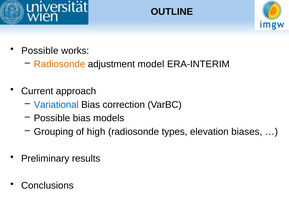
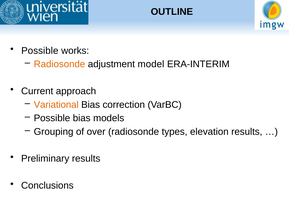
Variational colour: blue -> orange
high: high -> over
elevation biases: biases -> results
